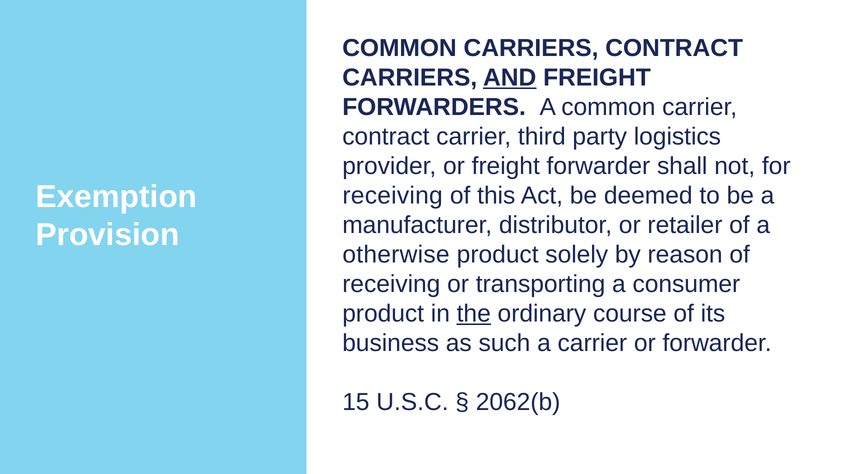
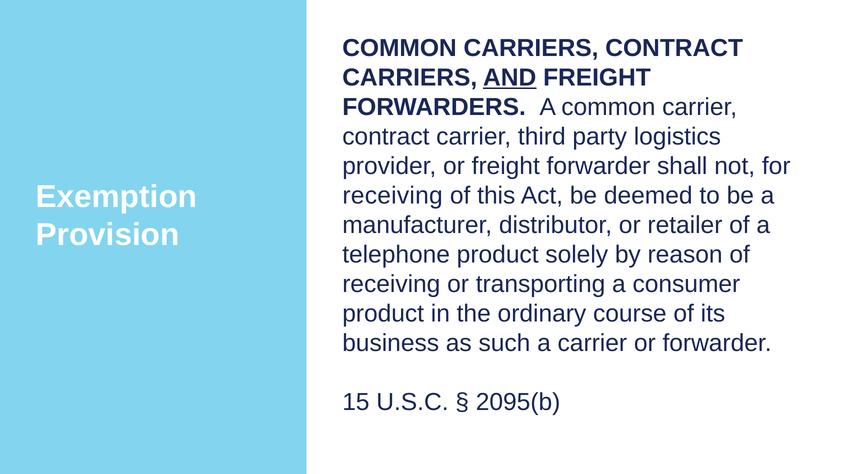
otherwise: otherwise -> telephone
the underline: present -> none
2062(b: 2062(b -> 2095(b
